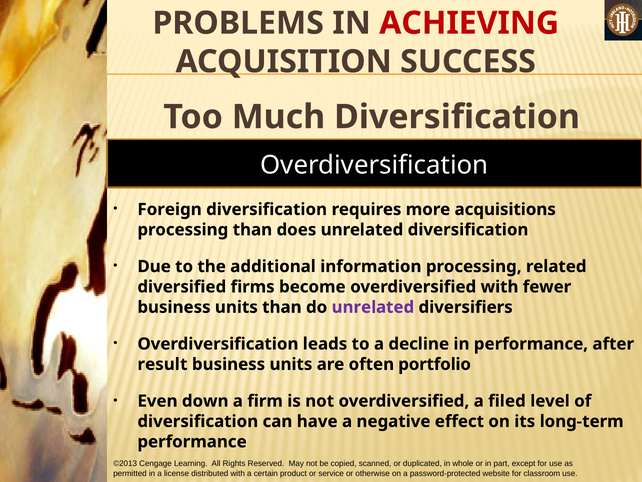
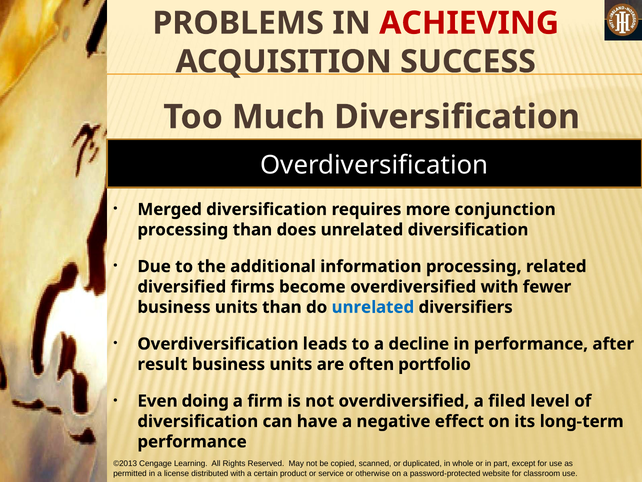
Foreign: Foreign -> Merged
acquisitions: acquisitions -> conjunction
unrelated at (373, 307) colour: purple -> blue
down: down -> doing
